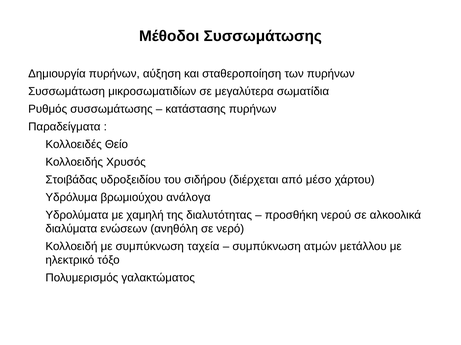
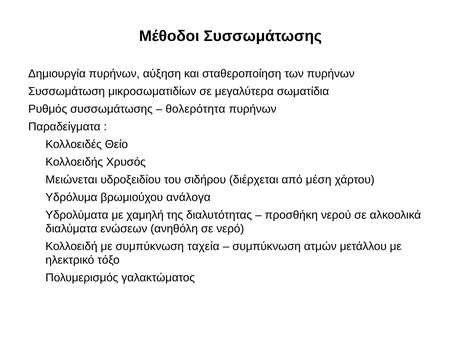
κατάστασης: κατάστασης -> θολερότητα
Στοιβάδας: Στοιβάδας -> Μειώνεται
μέσο: μέσο -> μέση
